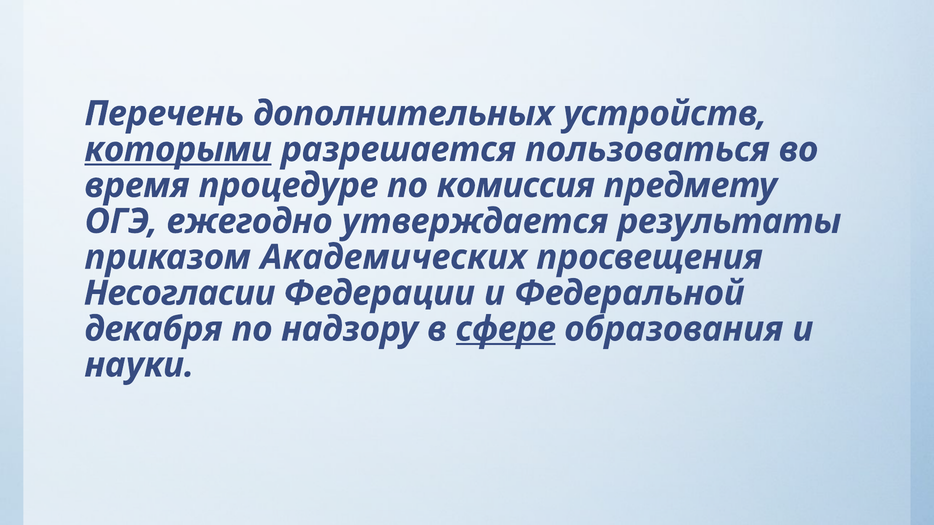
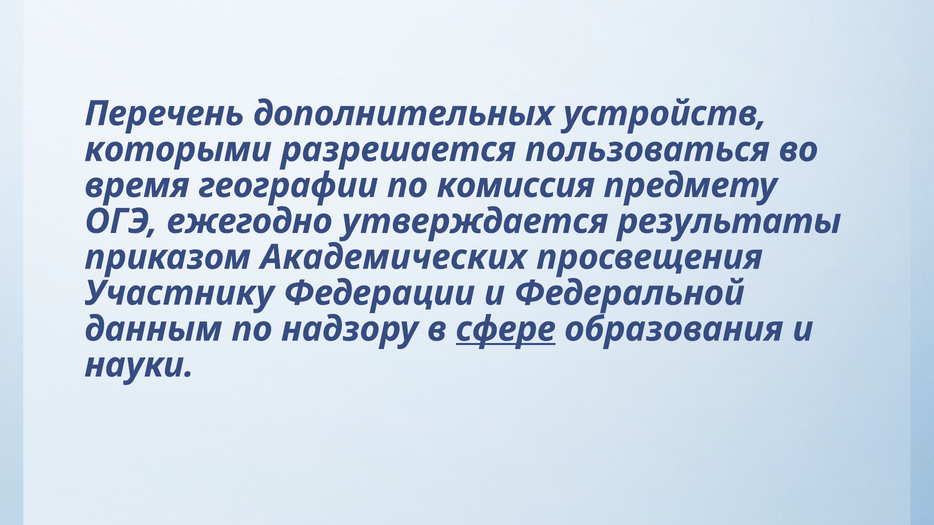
которыми underline: present -> none
процедуре: процедуре -> географии
Несогласии: Несогласии -> Участнику
декабря: декабря -> данным
